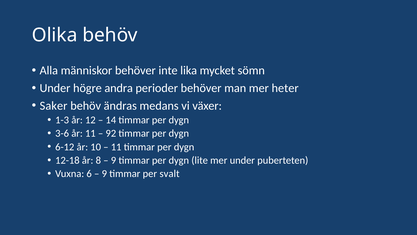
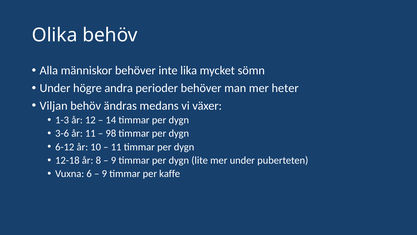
Saker: Saker -> Viljan
92: 92 -> 98
svalt: svalt -> kaffe
